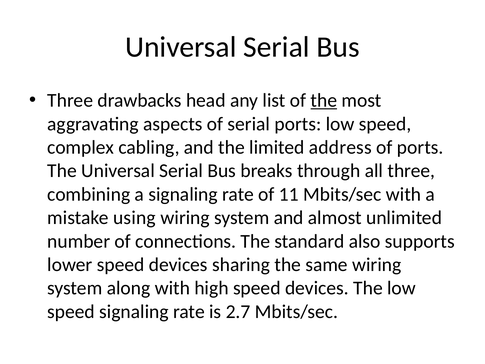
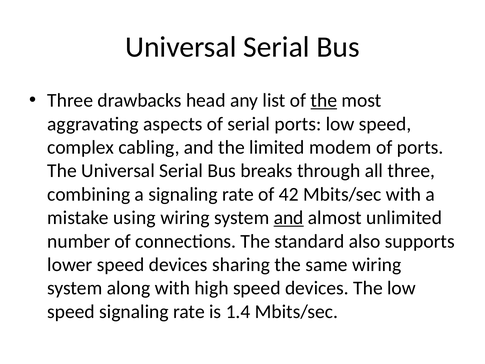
address: address -> modem
11: 11 -> 42
and at (289, 218) underline: none -> present
2.7: 2.7 -> 1.4
